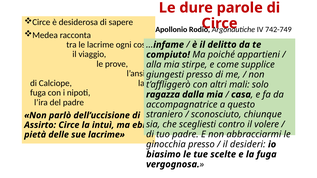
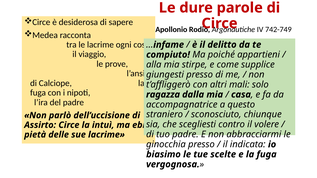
desideri: desideri -> indicata
